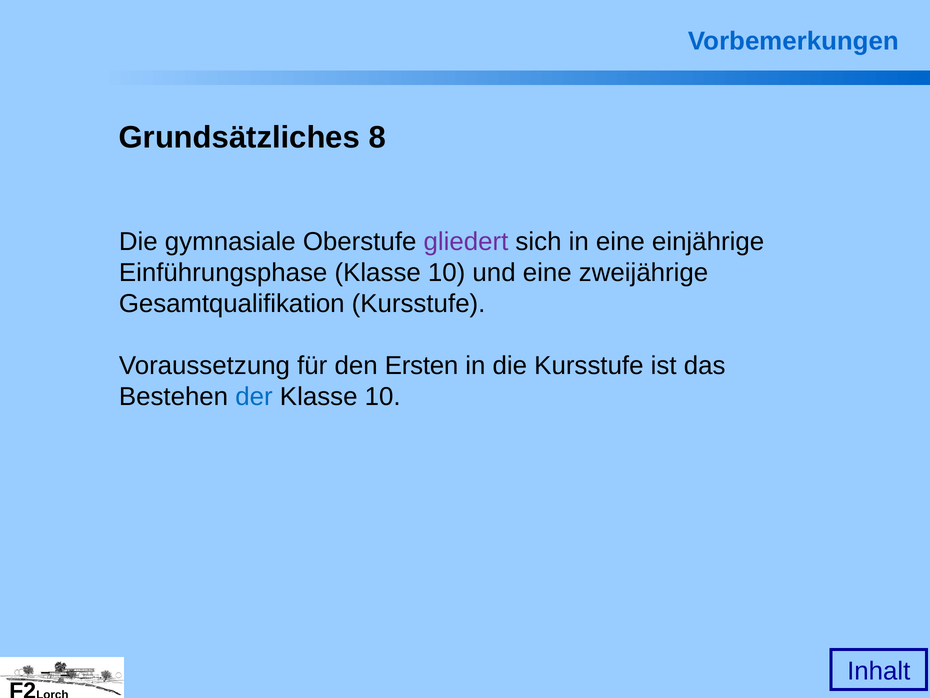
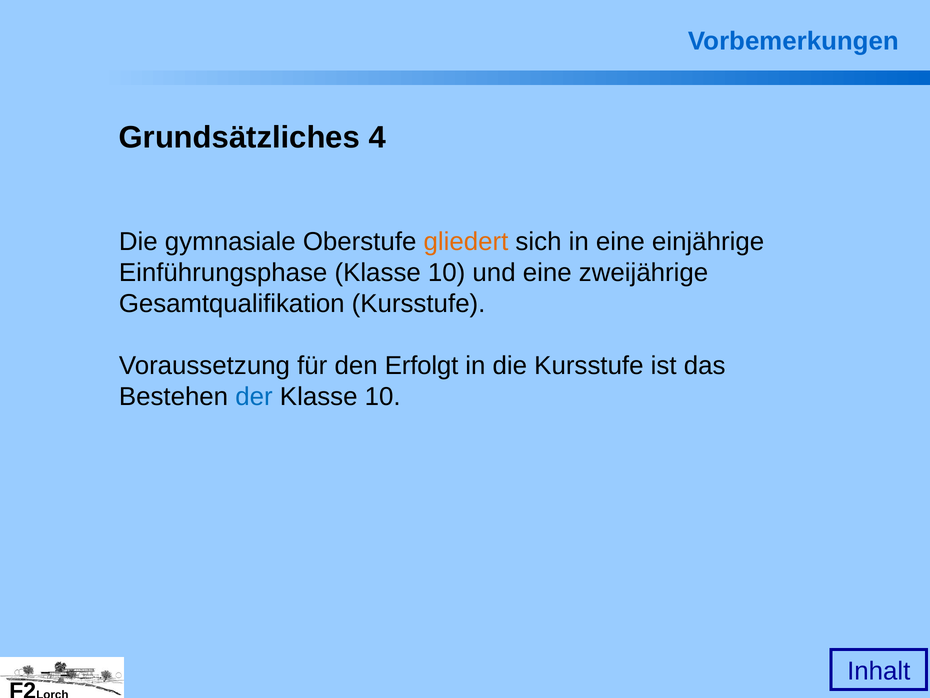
8: 8 -> 4
gliedert colour: purple -> orange
Ersten: Ersten -> Erfolgt
